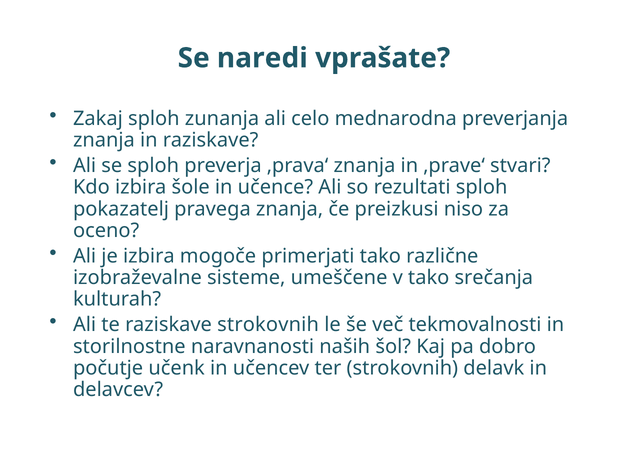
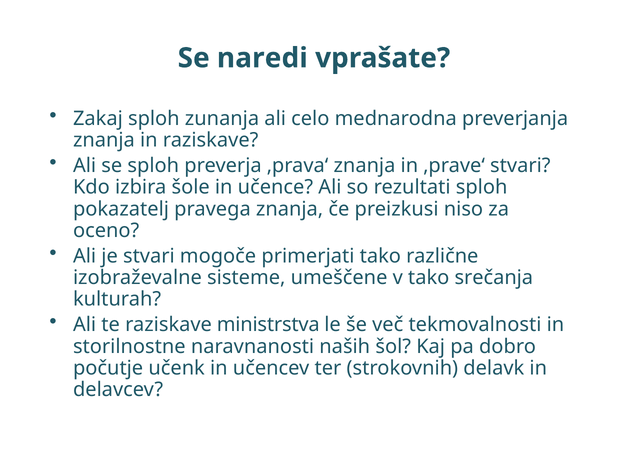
je izbira: izbira -> stvari
raziskave strokovnih: strokovnih -> ministrstva
